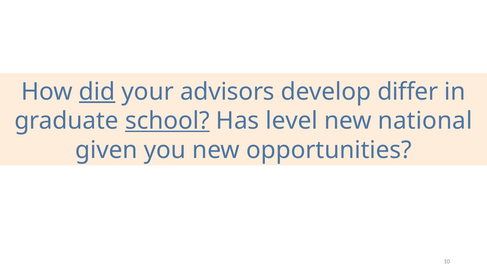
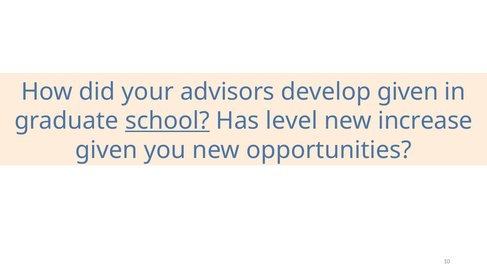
did underline: present -> none
develop differ: differ -> given
national: national -> increase
